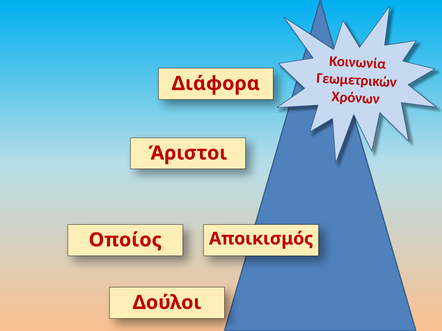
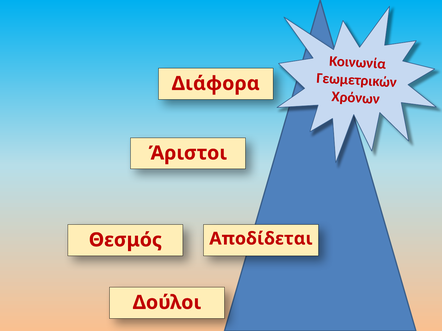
Αποικισμός: Αποικισμός -> Αποδίδεται
Οποίος: Οποίος -> Θεσμός
